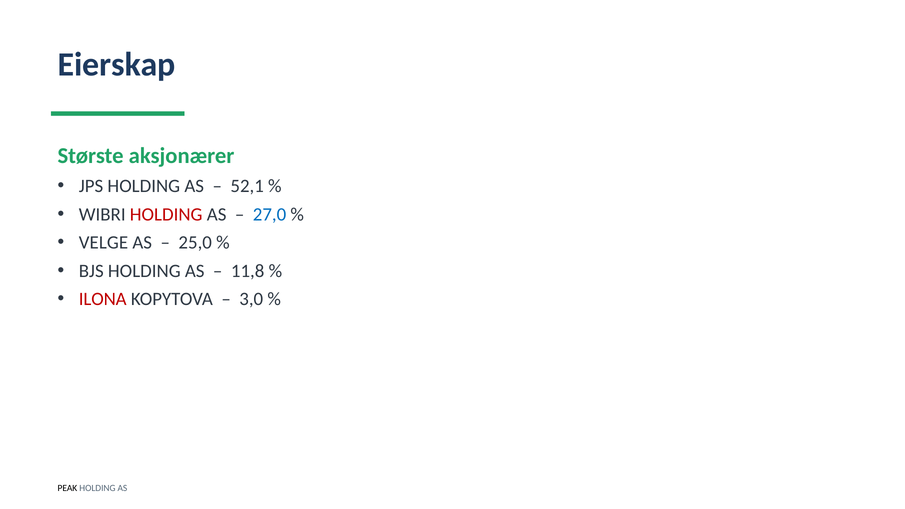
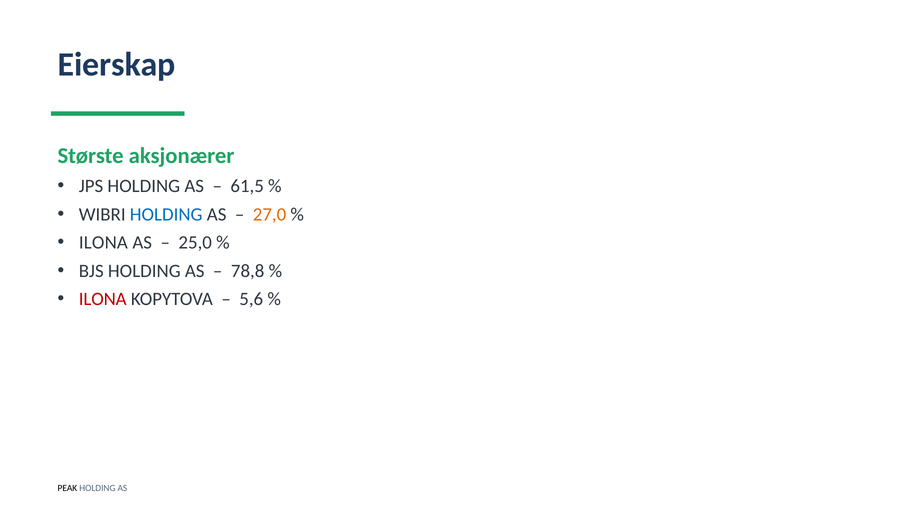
52,1: 52,1 -> 61,5
HOLDING at (166, 214) colour: red -> blue
27,0 colour: blue -> orange
VELGE at (103, 243): VELGE -> ILONA
11,8: 11,8 -> 78,8
3,0: 3,0 -> 5,6
